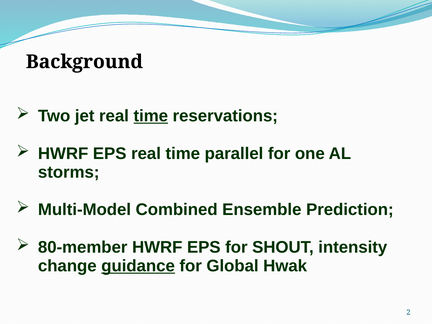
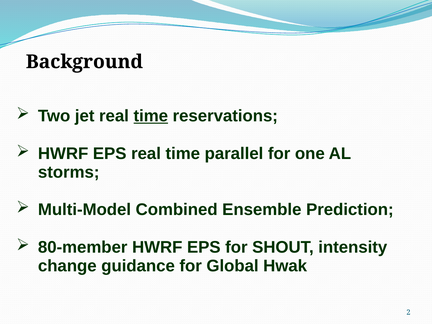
guidance underline: present -> none
